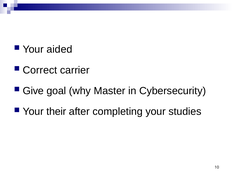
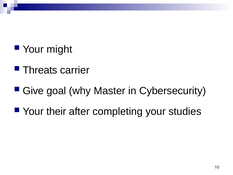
aided: aided -> might
Correct: Correct -> Threats
